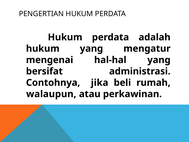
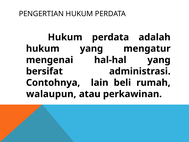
jika: jika -> lain
